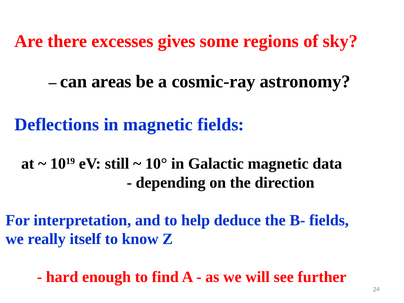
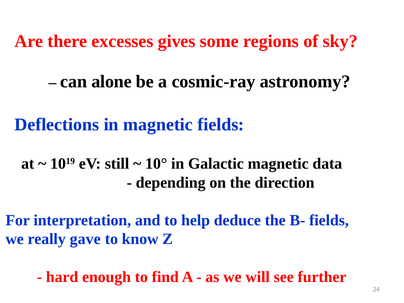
areas: areas -> alone
itself: itself -> gave
